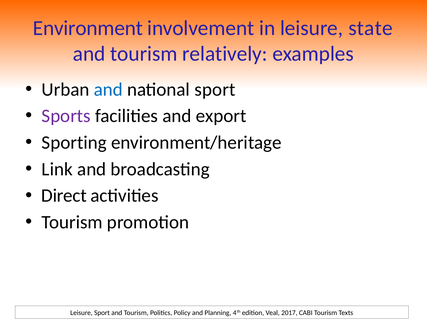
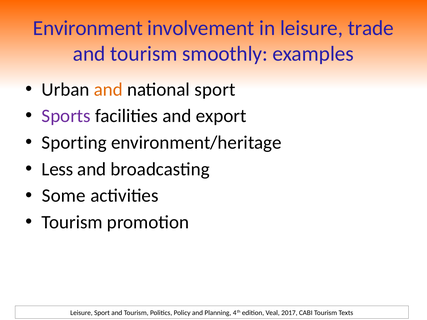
state: state -> trade
relatively: relatively -> smoothly
and at (108, 90) colour: blue -> orange
Link: Link -> Less
Direct: Direct -> Some
